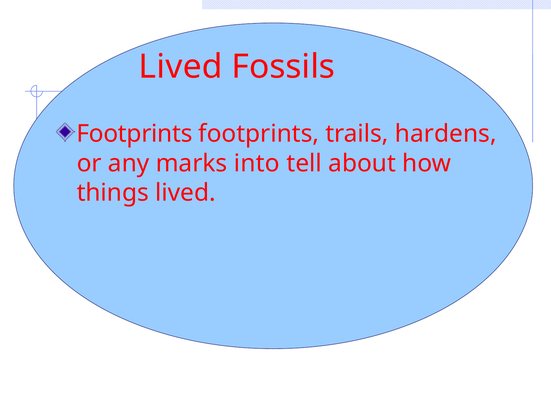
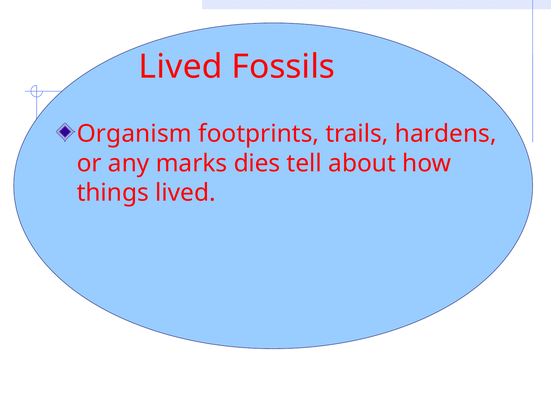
Footprints at (134, 134): Footprints -> Organism
into: into -> dies
